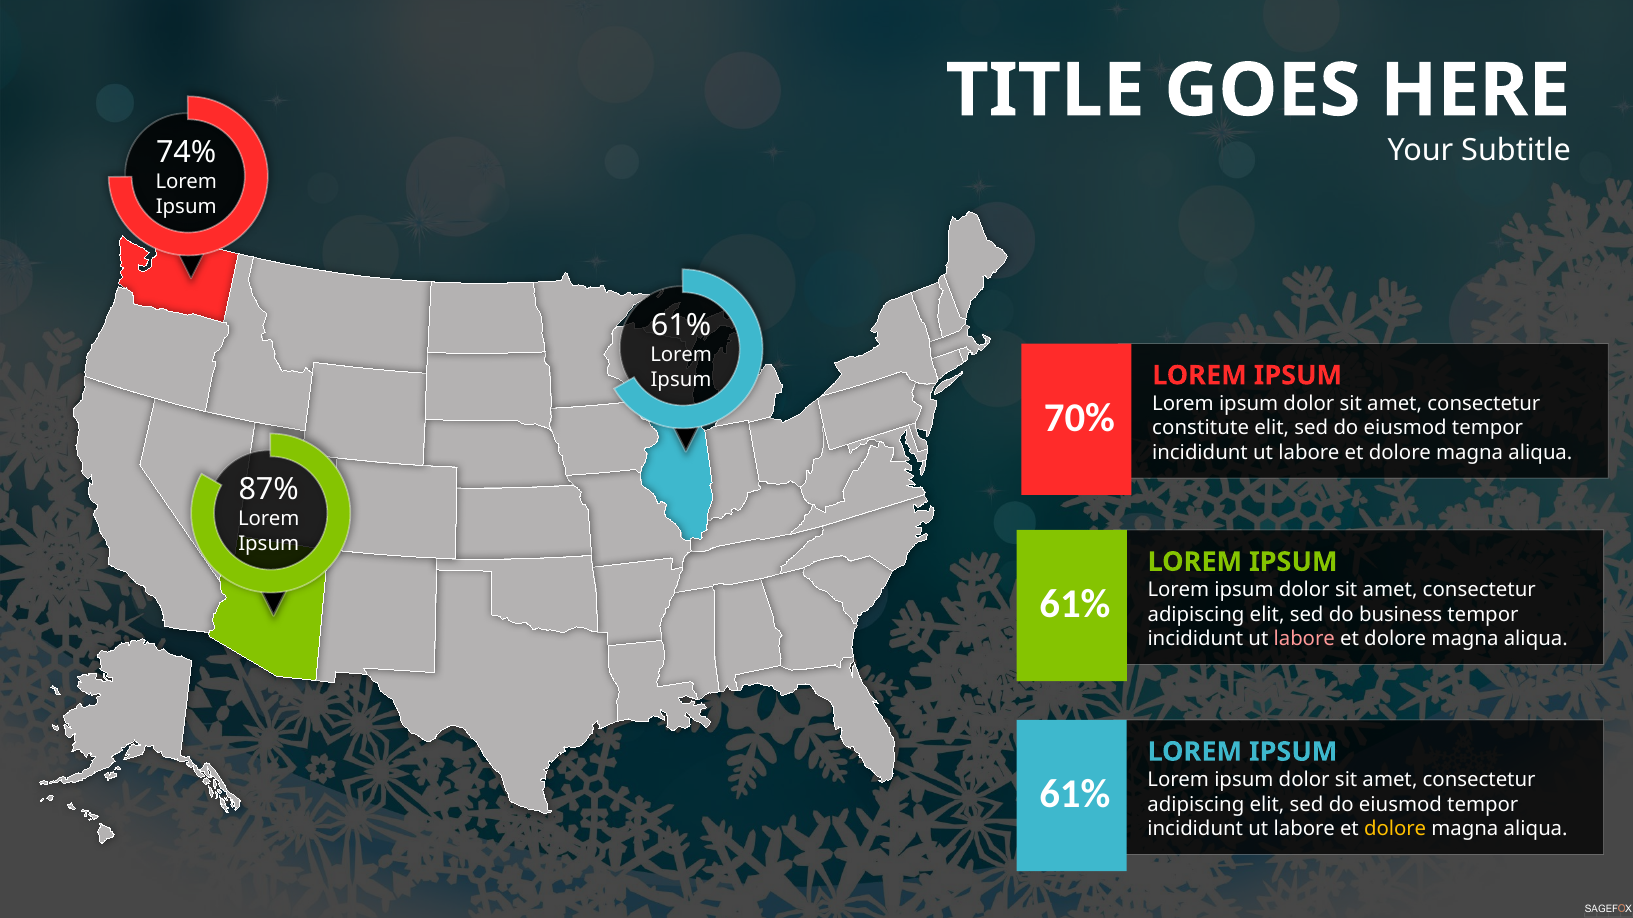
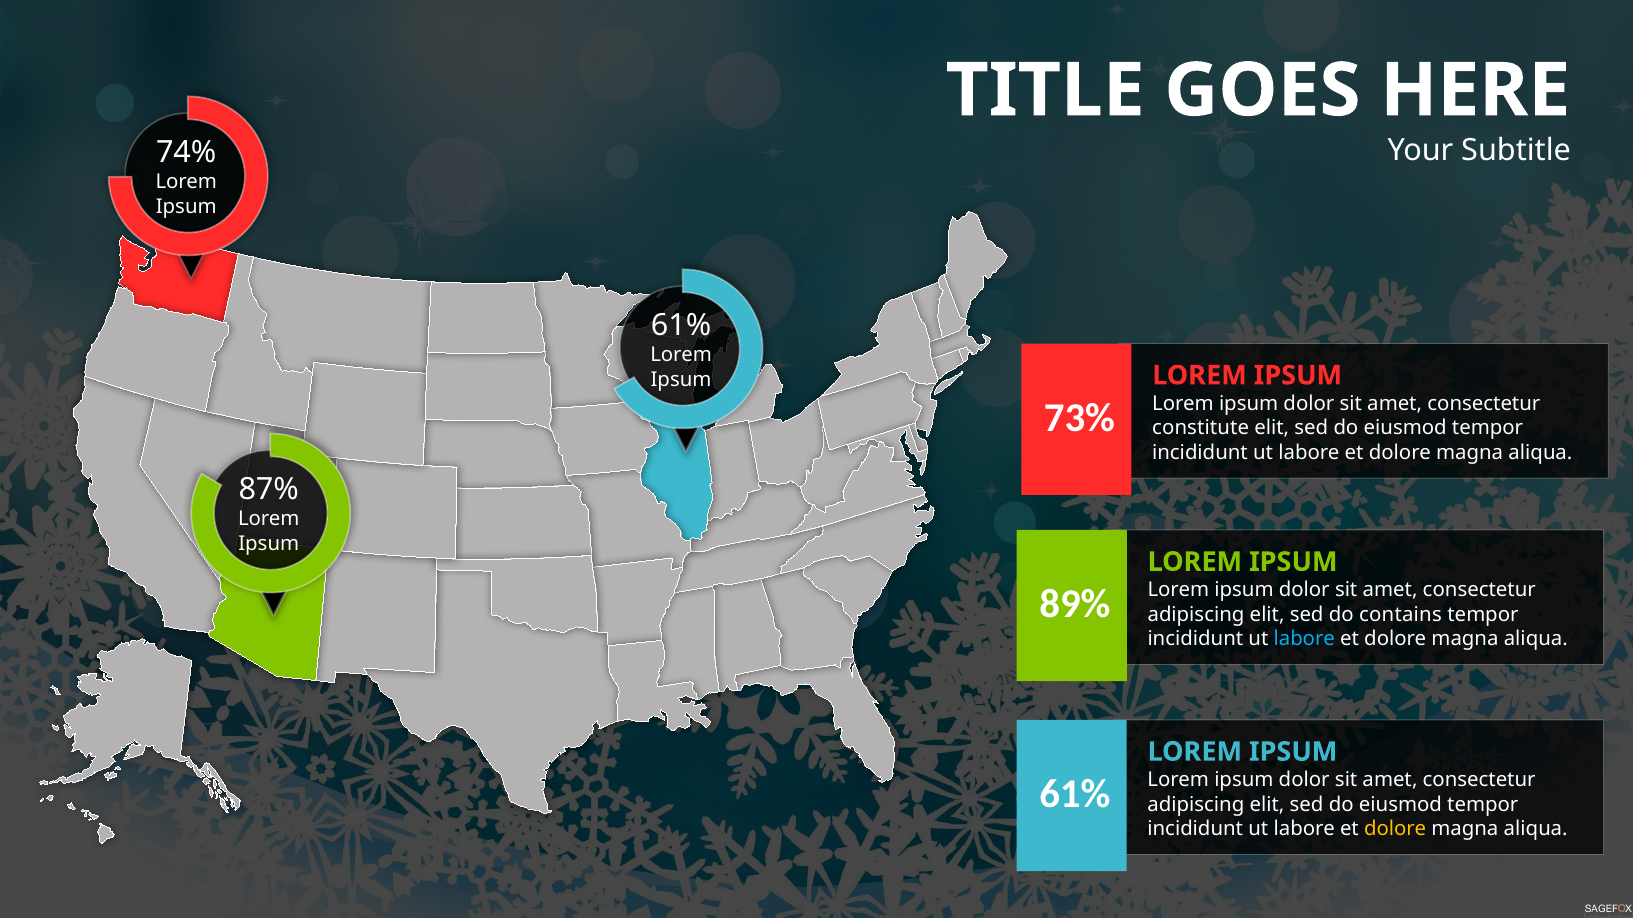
70%: 70% -> 73%
61% at (1075, 605): 61% -> 89%
business: business -> contains
labore at (1304, 639) colour: pink -> light blue
